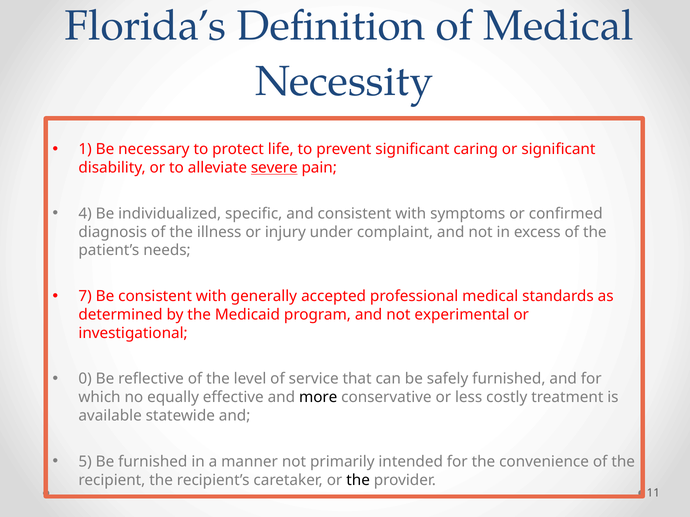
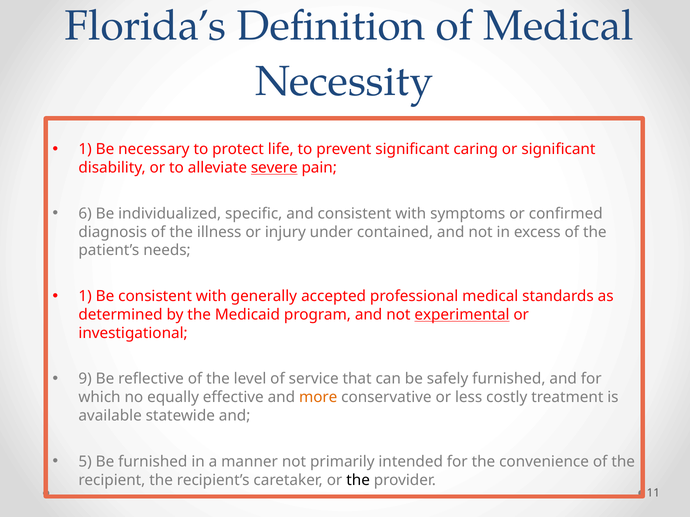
4: 4 -> 6
complaint: complaint -> contained
7 at (85, 297): 7 -> 1
experimental underline: none -> present
0: 0 -> 9
more colour: black -> orange
